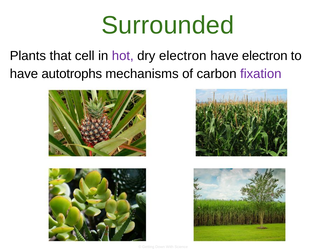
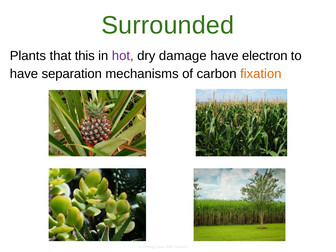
cell: cell -> this
dry electron: electron -> damage
autotrophs: autotrophs -> separation
fixation colour: purple -> orange
